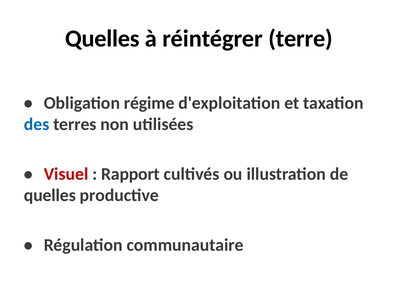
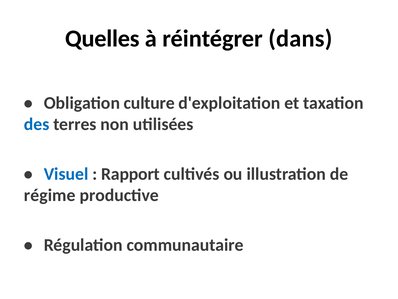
terre: terre -> dans
régime: régime -> culture
Visuel colour: red -> blue
quelles at (50, 195): quelles -> régime
